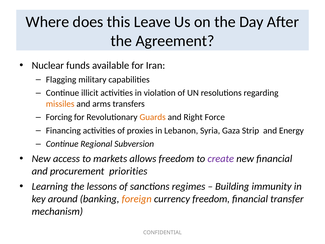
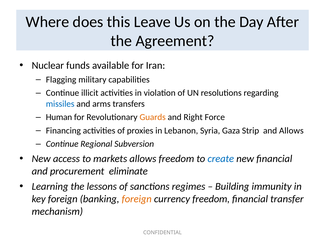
missiles colour: orange -> blue
Forcing: Forcing -> Human
and Energy: Energy -> Allows
create colour: purple -> blue
priorities: priorities -> eliminate
key around: around -> foreign
